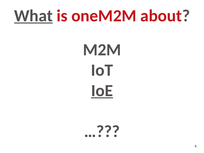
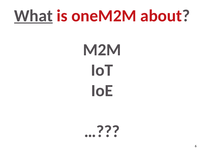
IoE underline: present -> none
